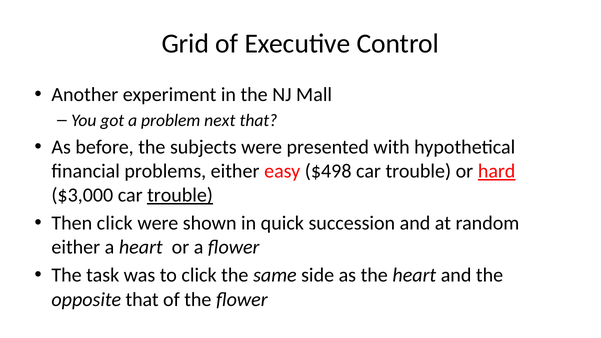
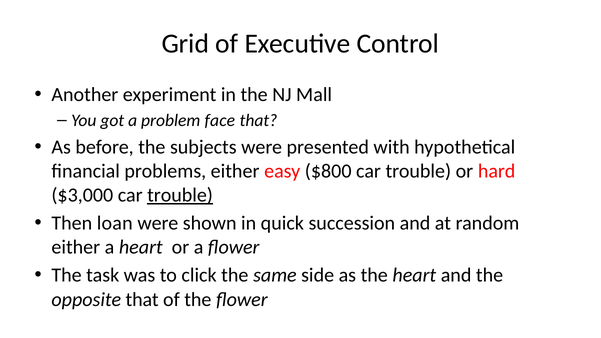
next: next -> face
$498: $498 -> $800
hard underline: present -> none
Then click: click -> loan
